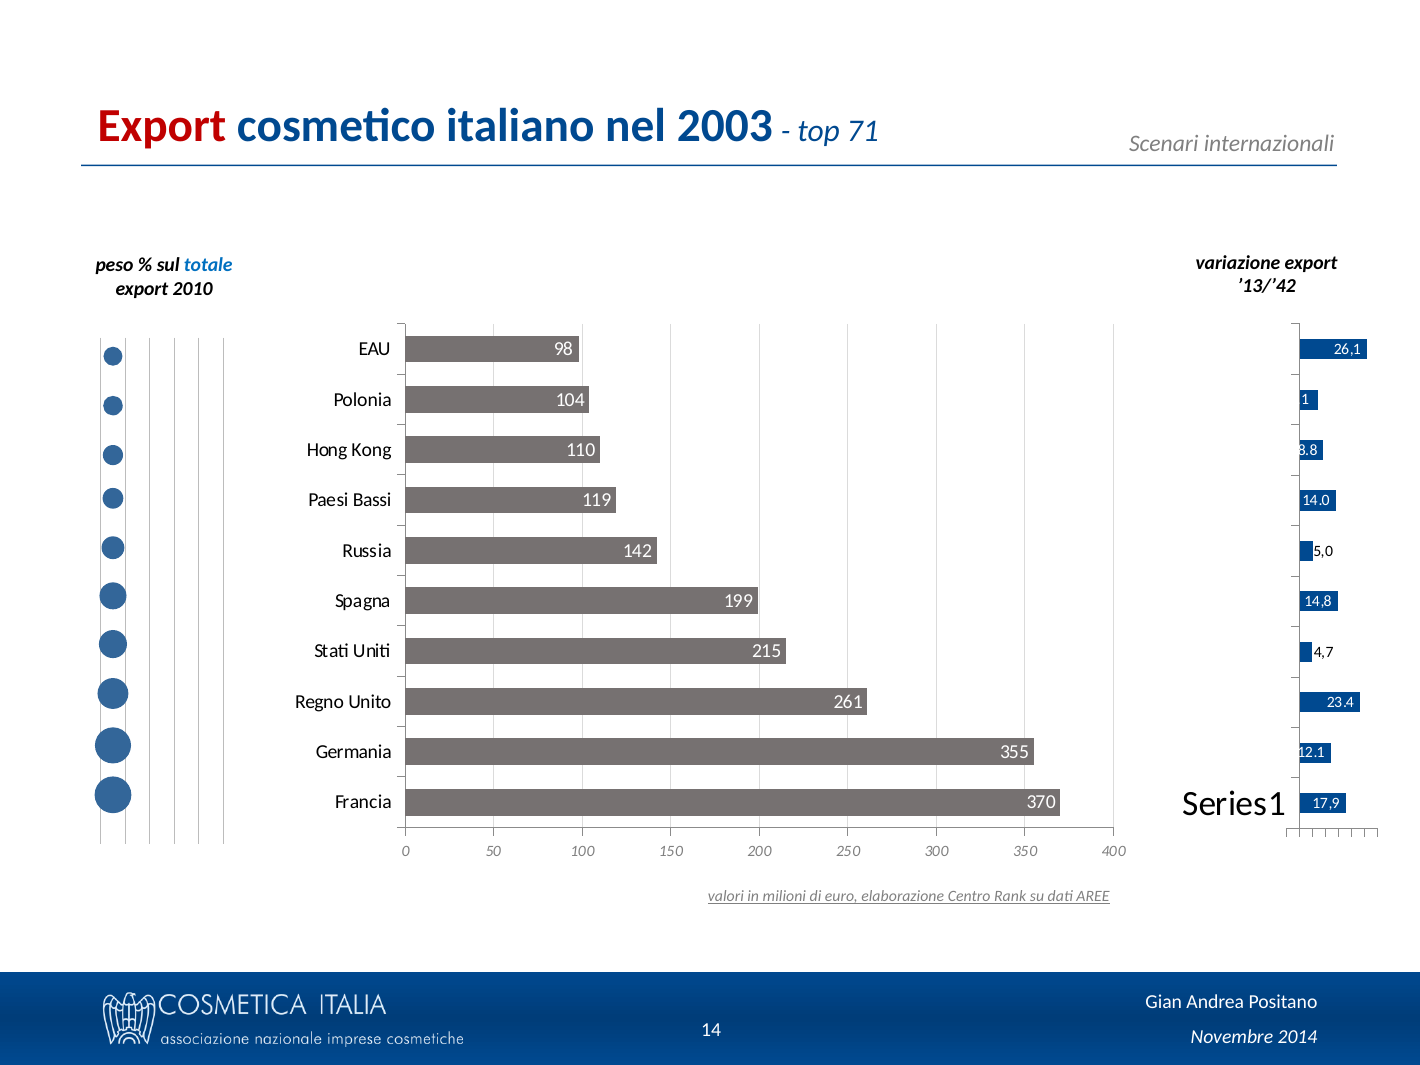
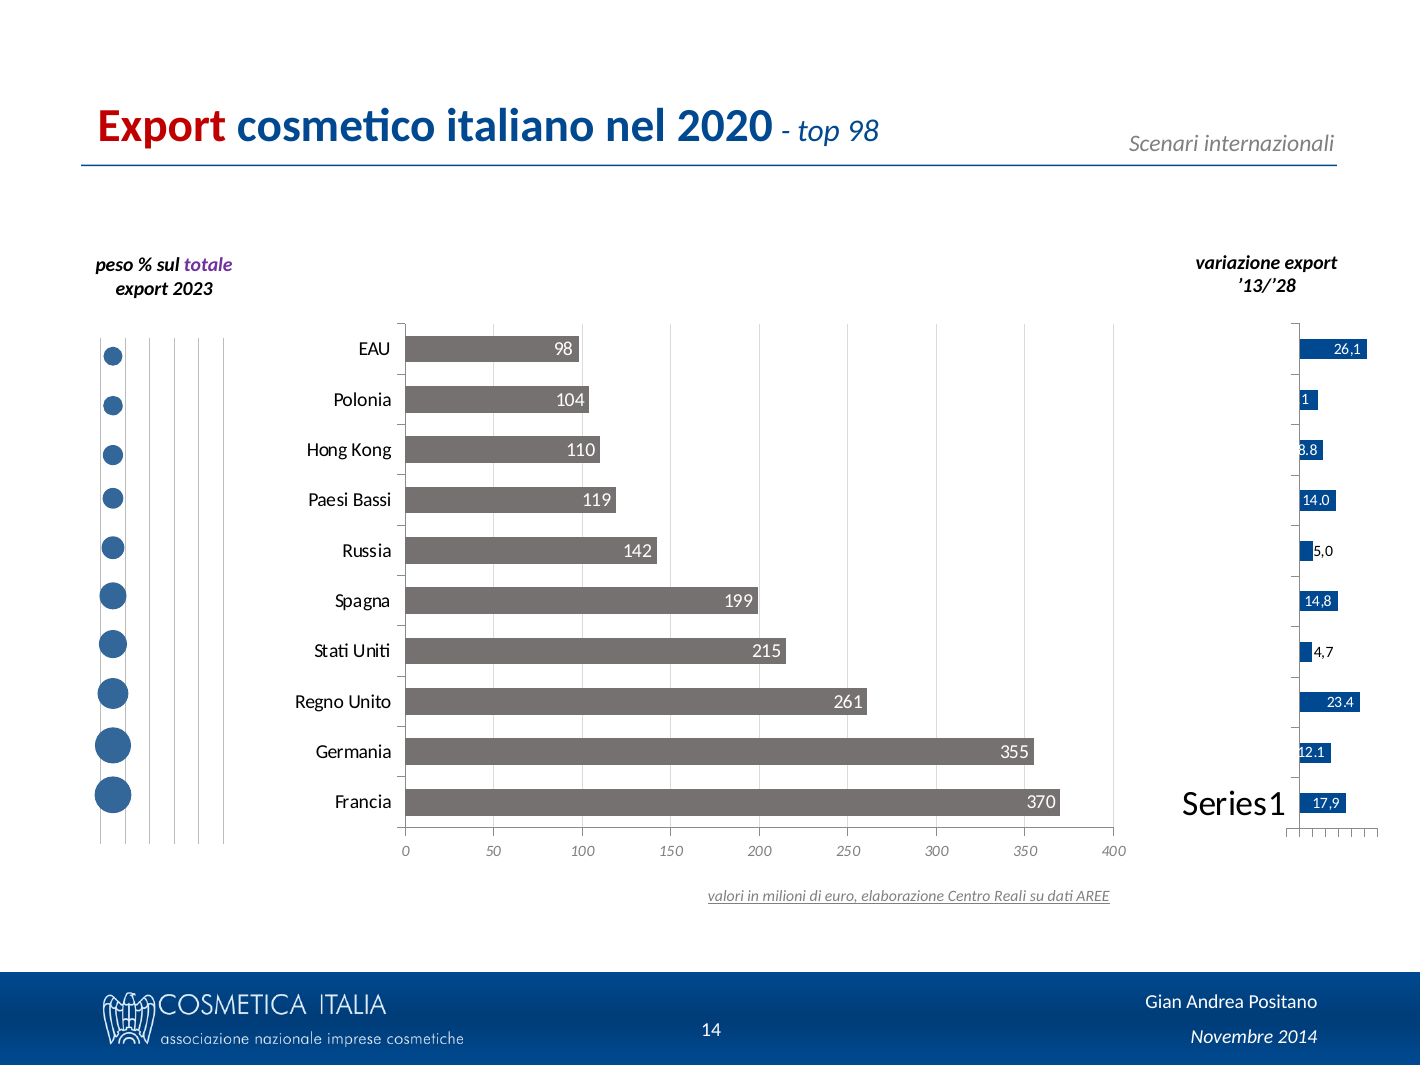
2003: 2003 -> 2020
top 71: 71 -> 98
totale colour: blue -> purple
’13/’42: ’13/’42 -> ’13/’28
2010: 2010 -> 2023
Rank: Rank -> Reali
